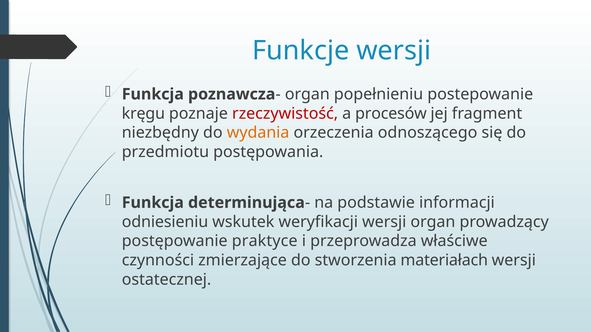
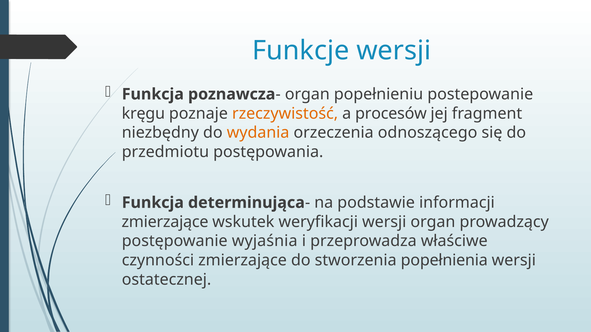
rzeczywistość colour: red -> orange
odniesieniu at (165, 222): odniesieniu -> zmierzające
praktyce: praktyce -> wyjaśnia
materiałach: materiałach -> popełnienia
